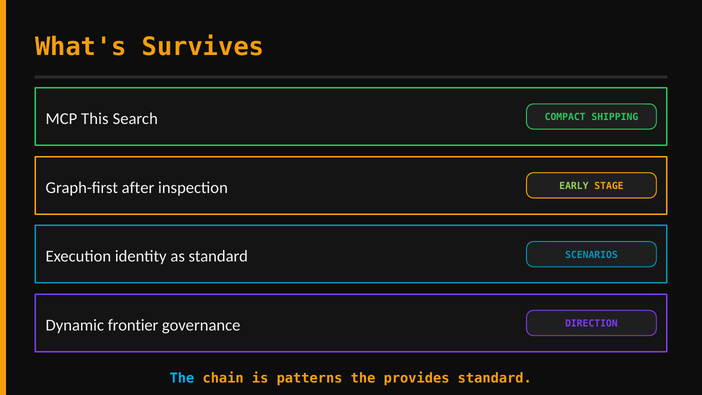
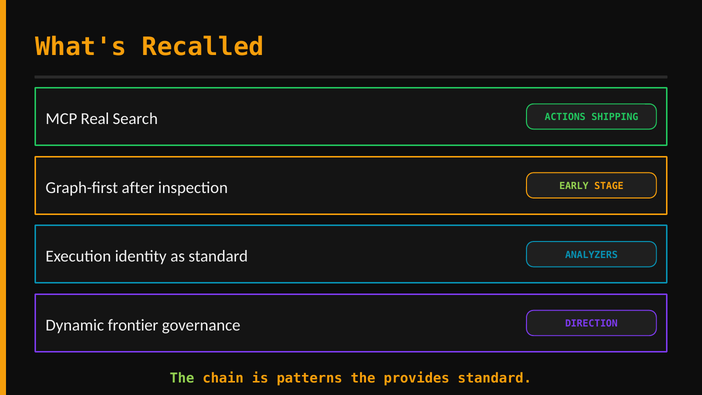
Survives: Survives -> Recalled
This: This -> Real
COMPACT: COMPACT -> ACTIONS
SCENARIOS: SCENARIOS -> ANALYZERS
The at (182, 378) colour: light blue -> light green
